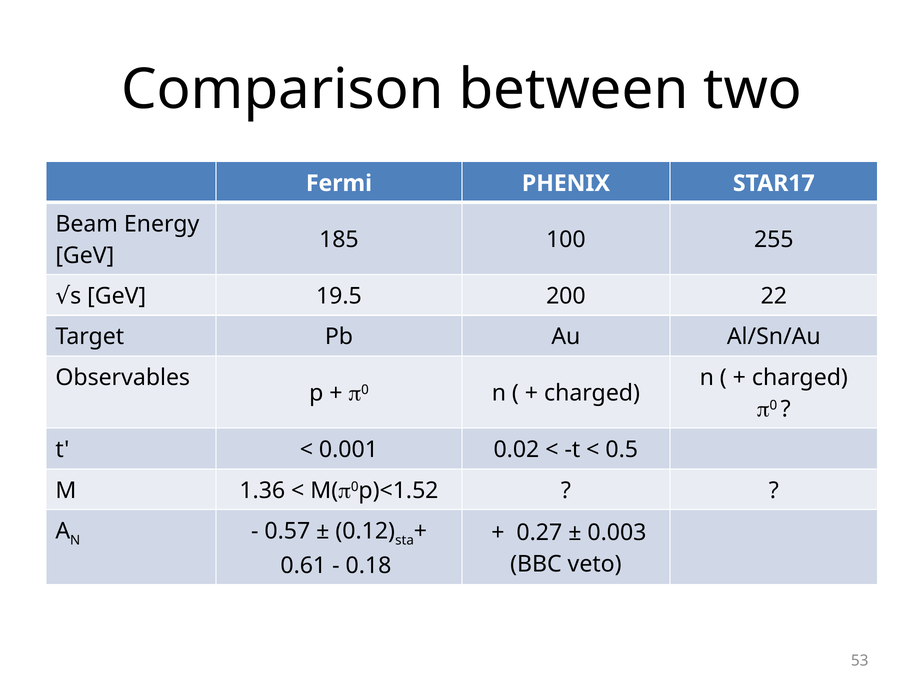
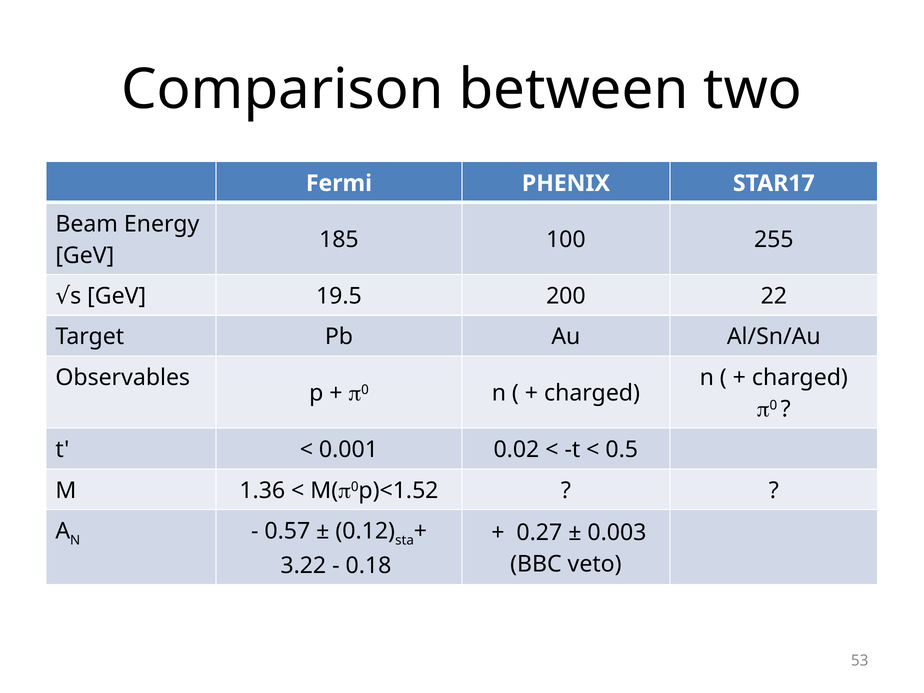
0.61: 0.61 -> 3.22
